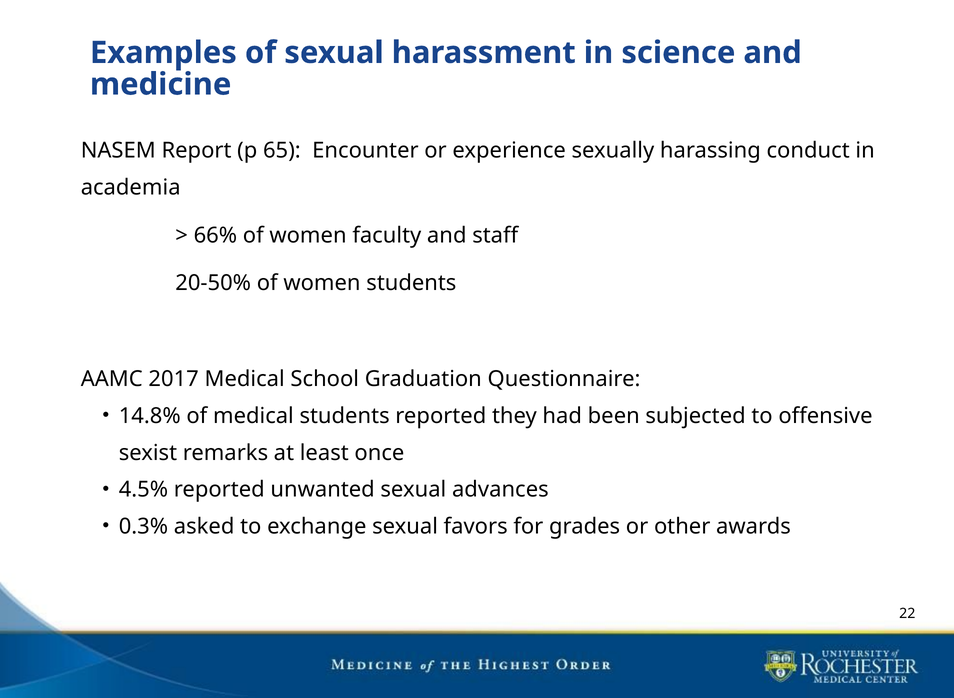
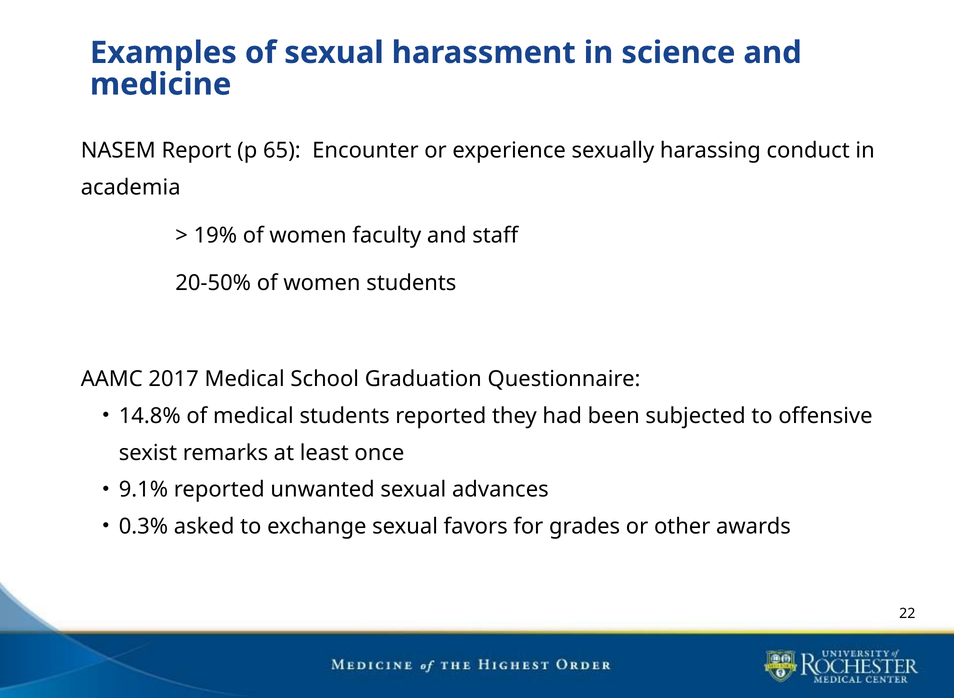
66%: 66% -> 19%
4.5%: 4.5% -> 9.1%
